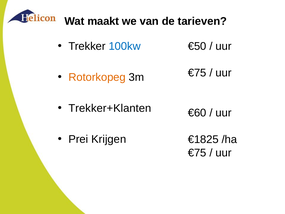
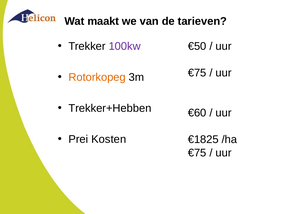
100kw colour: blue -> purple
Trekker+Klanten: Trekker+Klanten -> Trekker+Hebben
Krijgen: Krijgen -> Kosten
